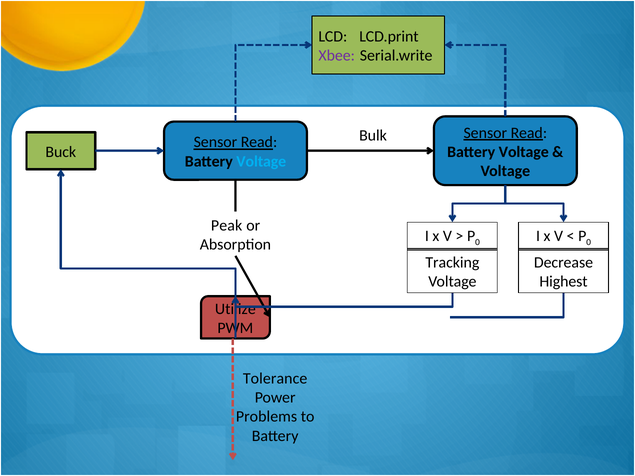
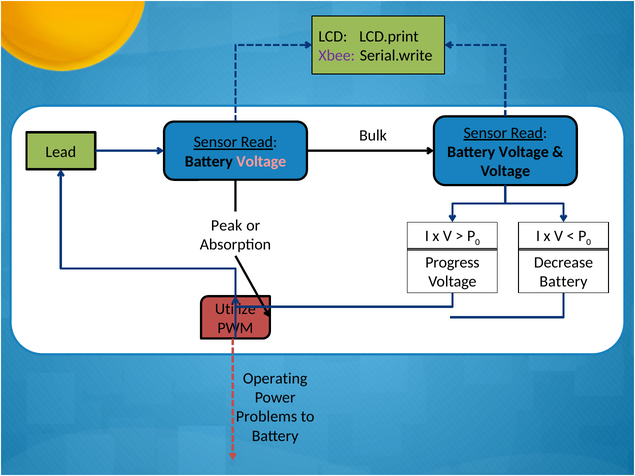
Buck: Buck -> Lead
Voltage at (261, 161) colour: light blue -> pink
Tracking: Tracking -> Progress
Highest at (564, 281): Highest -> Battery
Tolerance: Tolerance -> Operating
